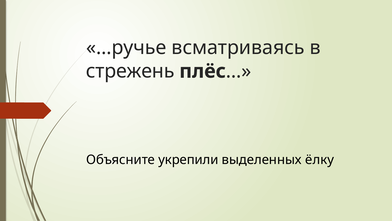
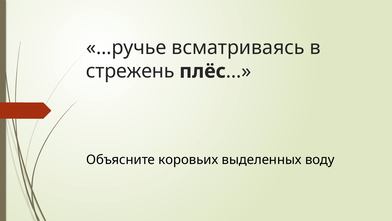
укрепили: укрепили -> коровьих
ёлку: ёлку -> воду
